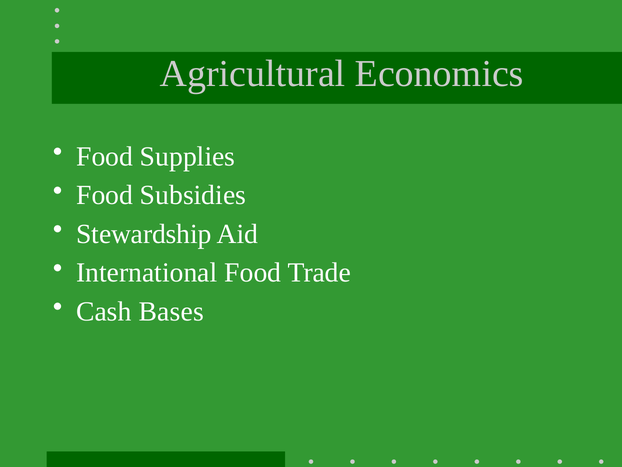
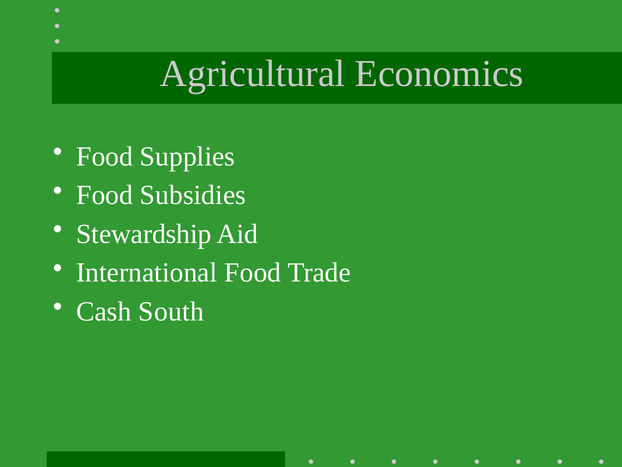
Bases: Bases -> South
